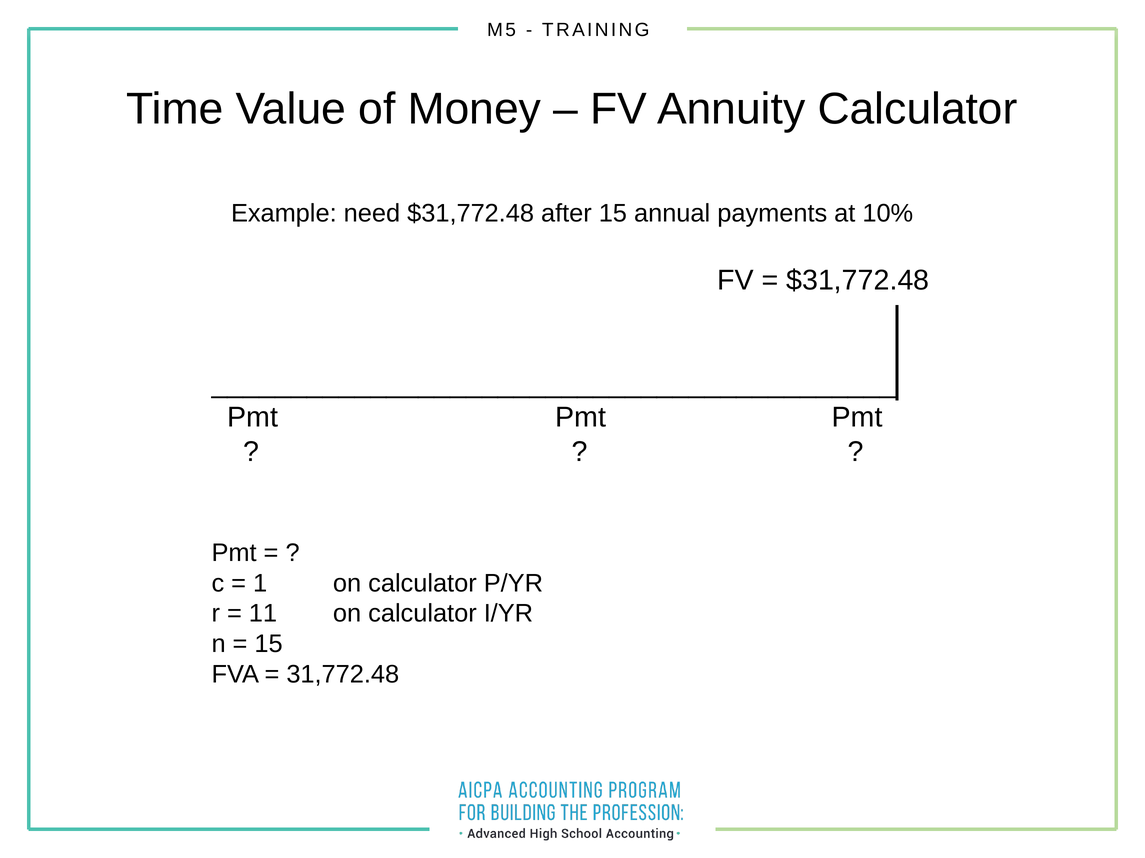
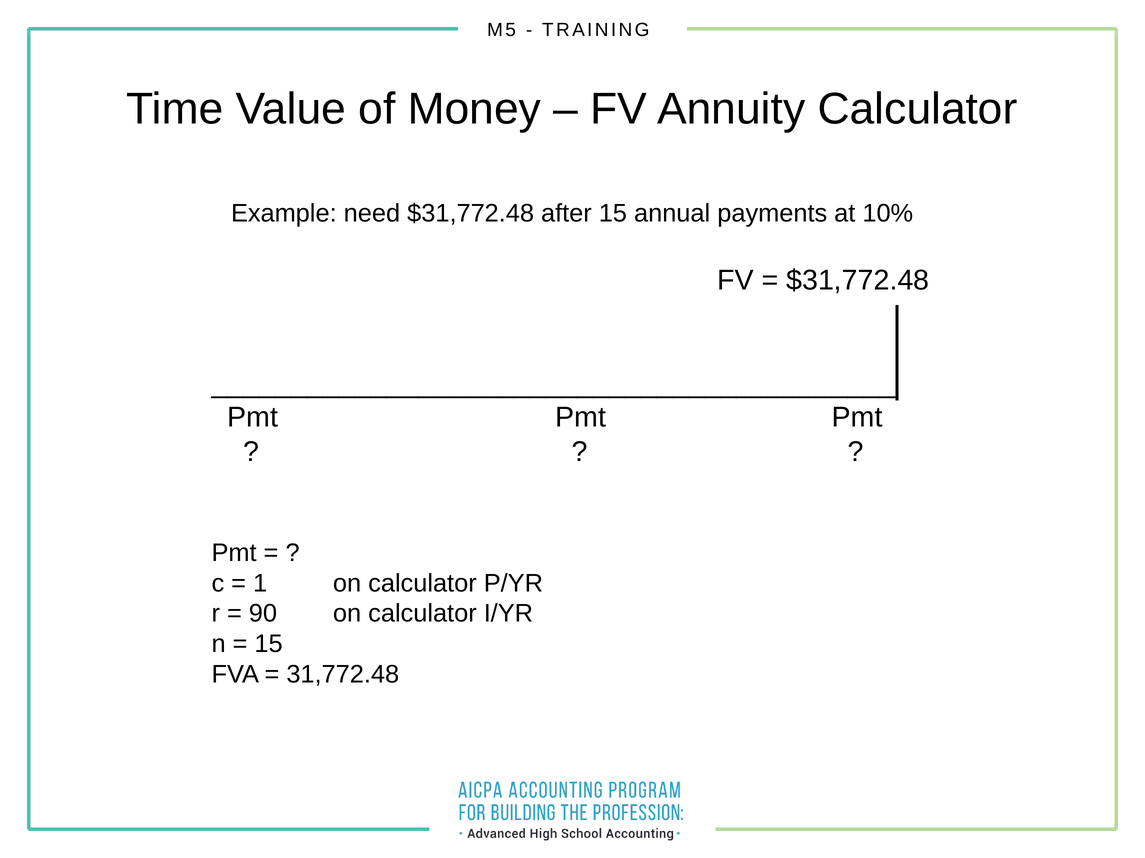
11: 11 -> 90
